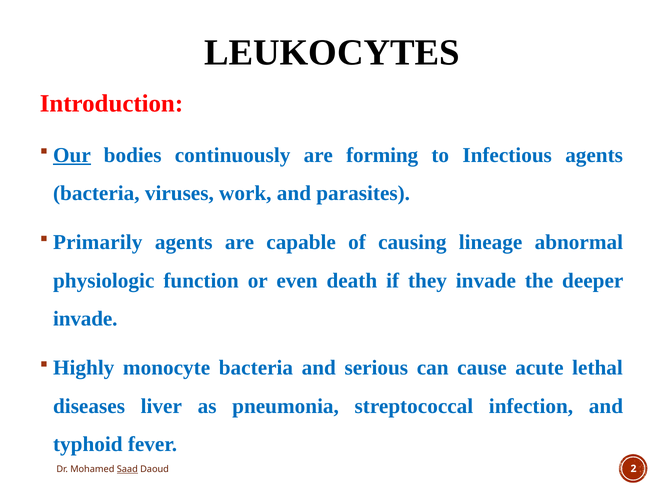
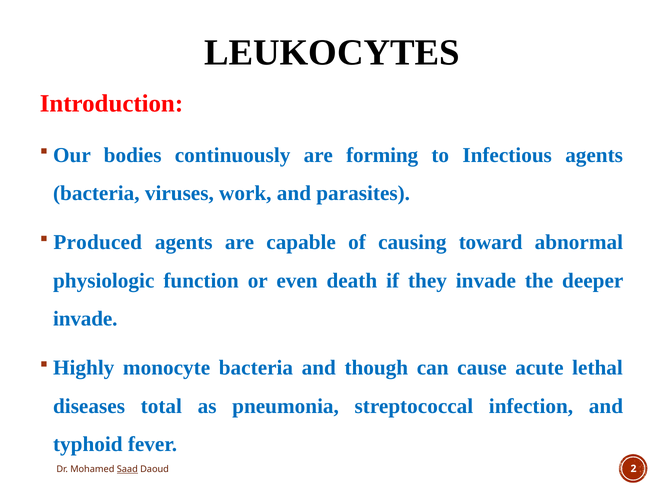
Our underline: present -> none
Primarily: Primarily -> Produced
lineage: lineage -> toward
serious: serious -> though
liver: liver -> total
